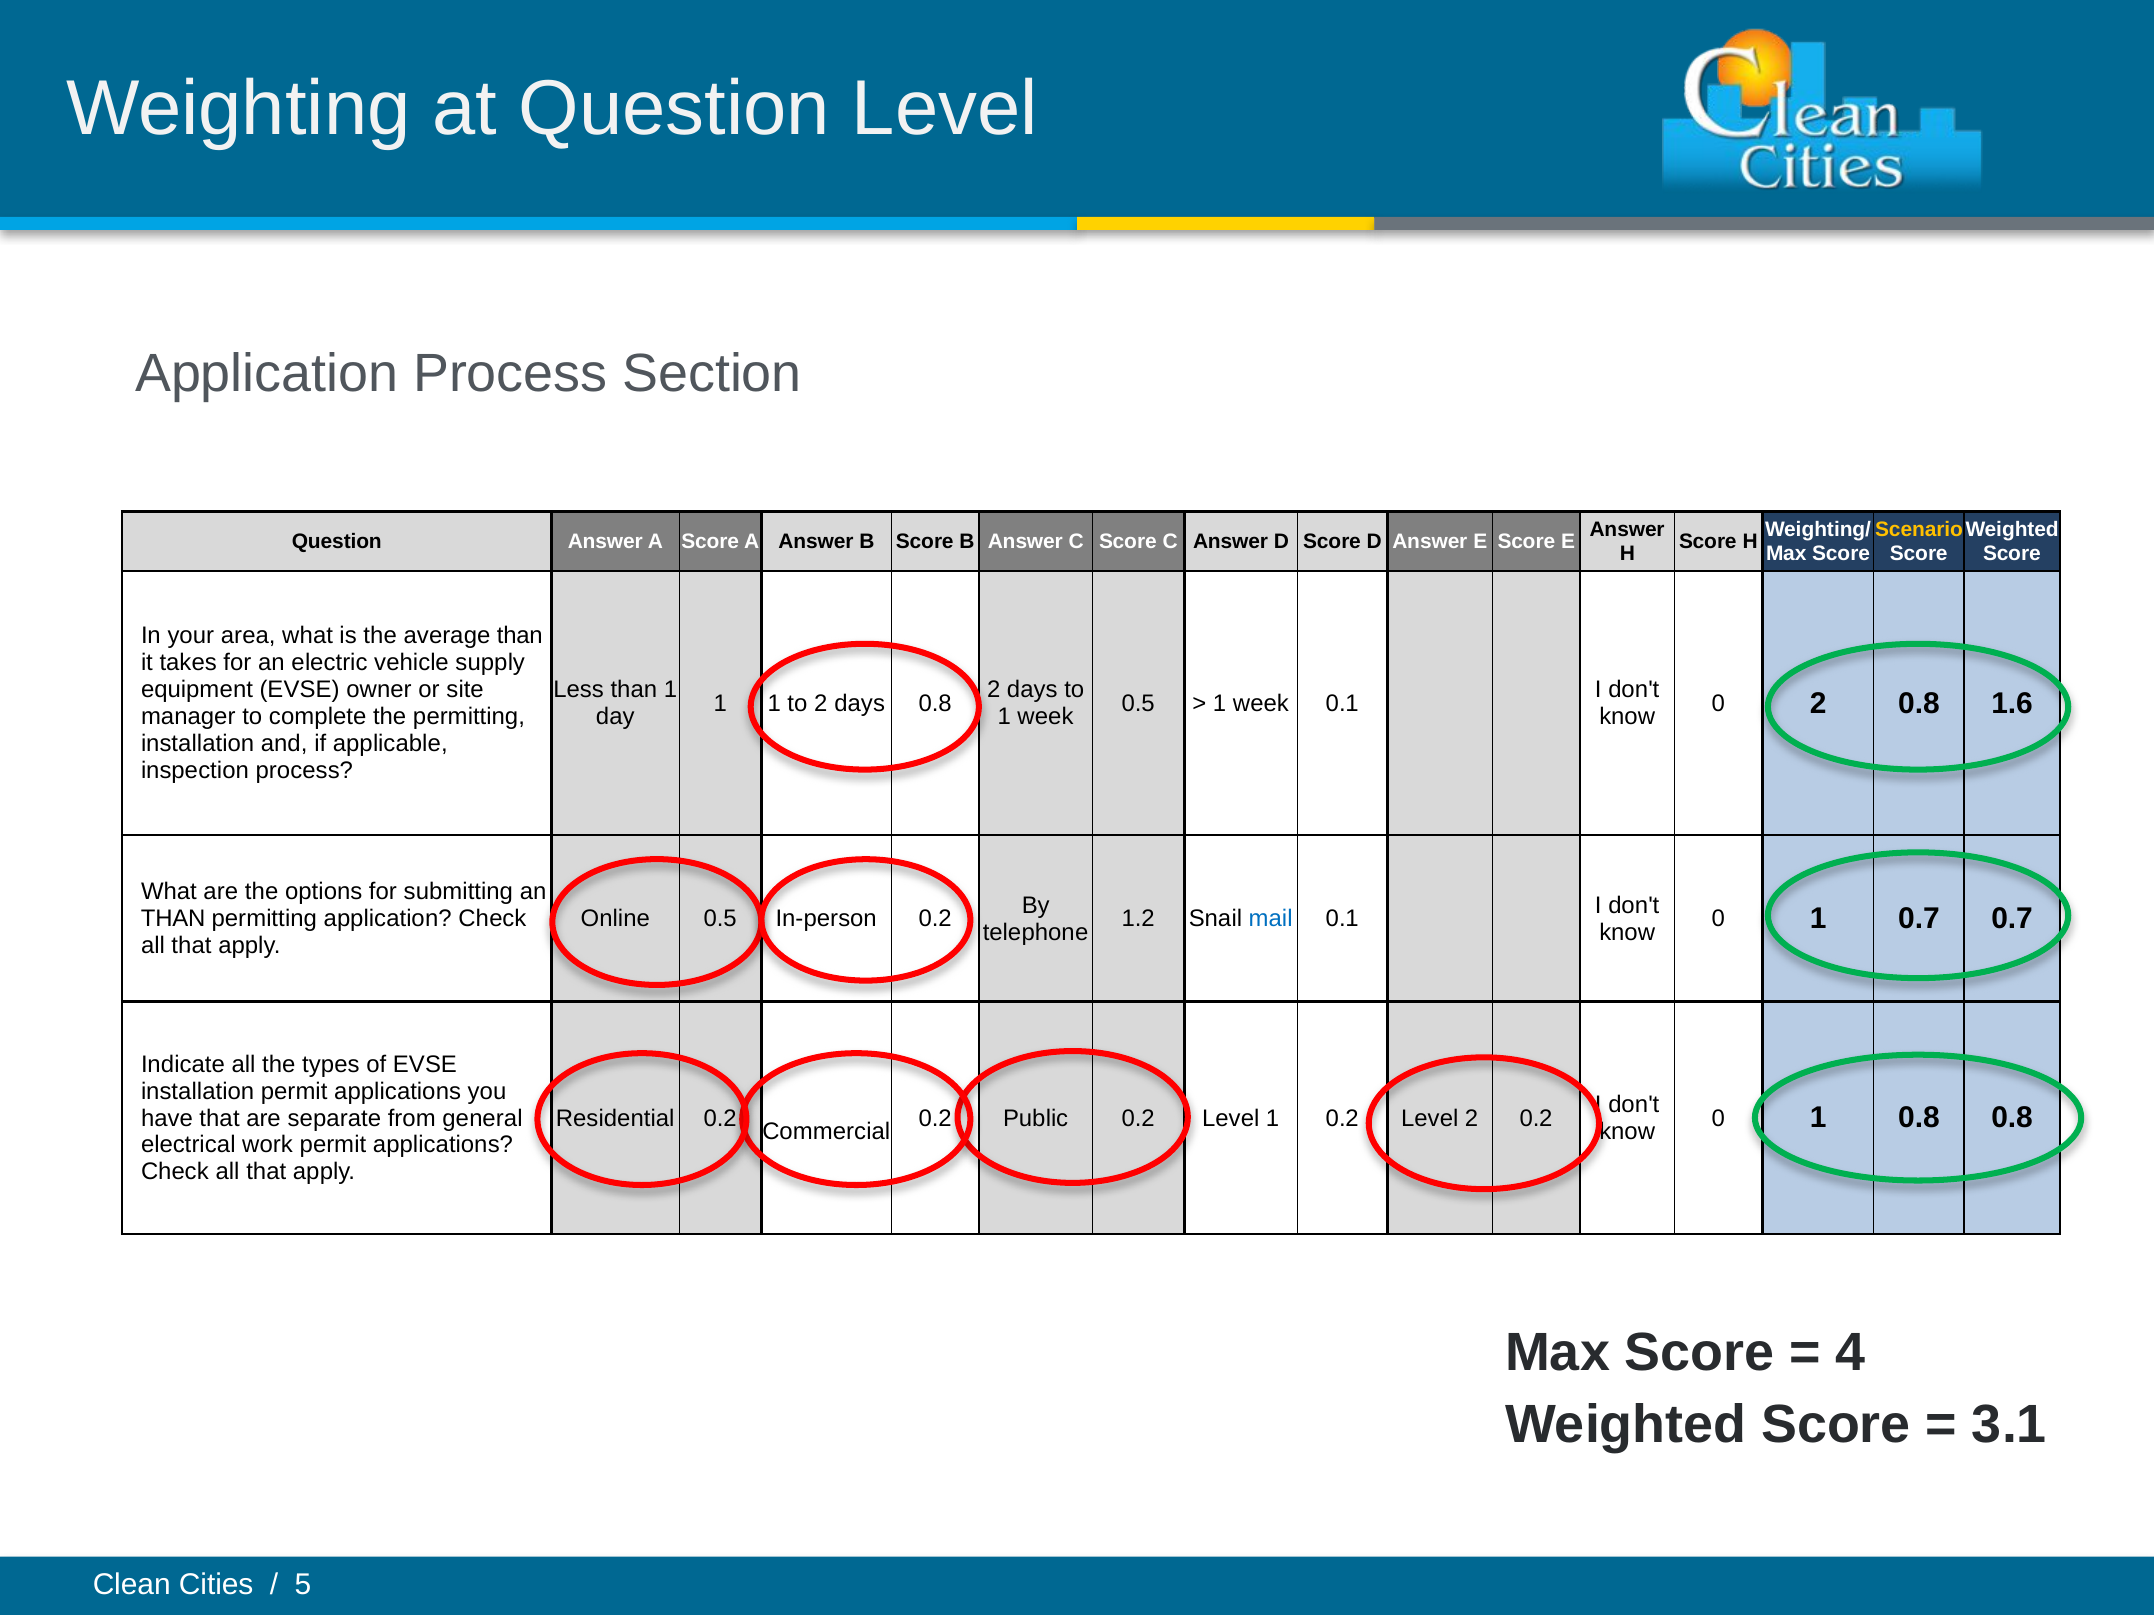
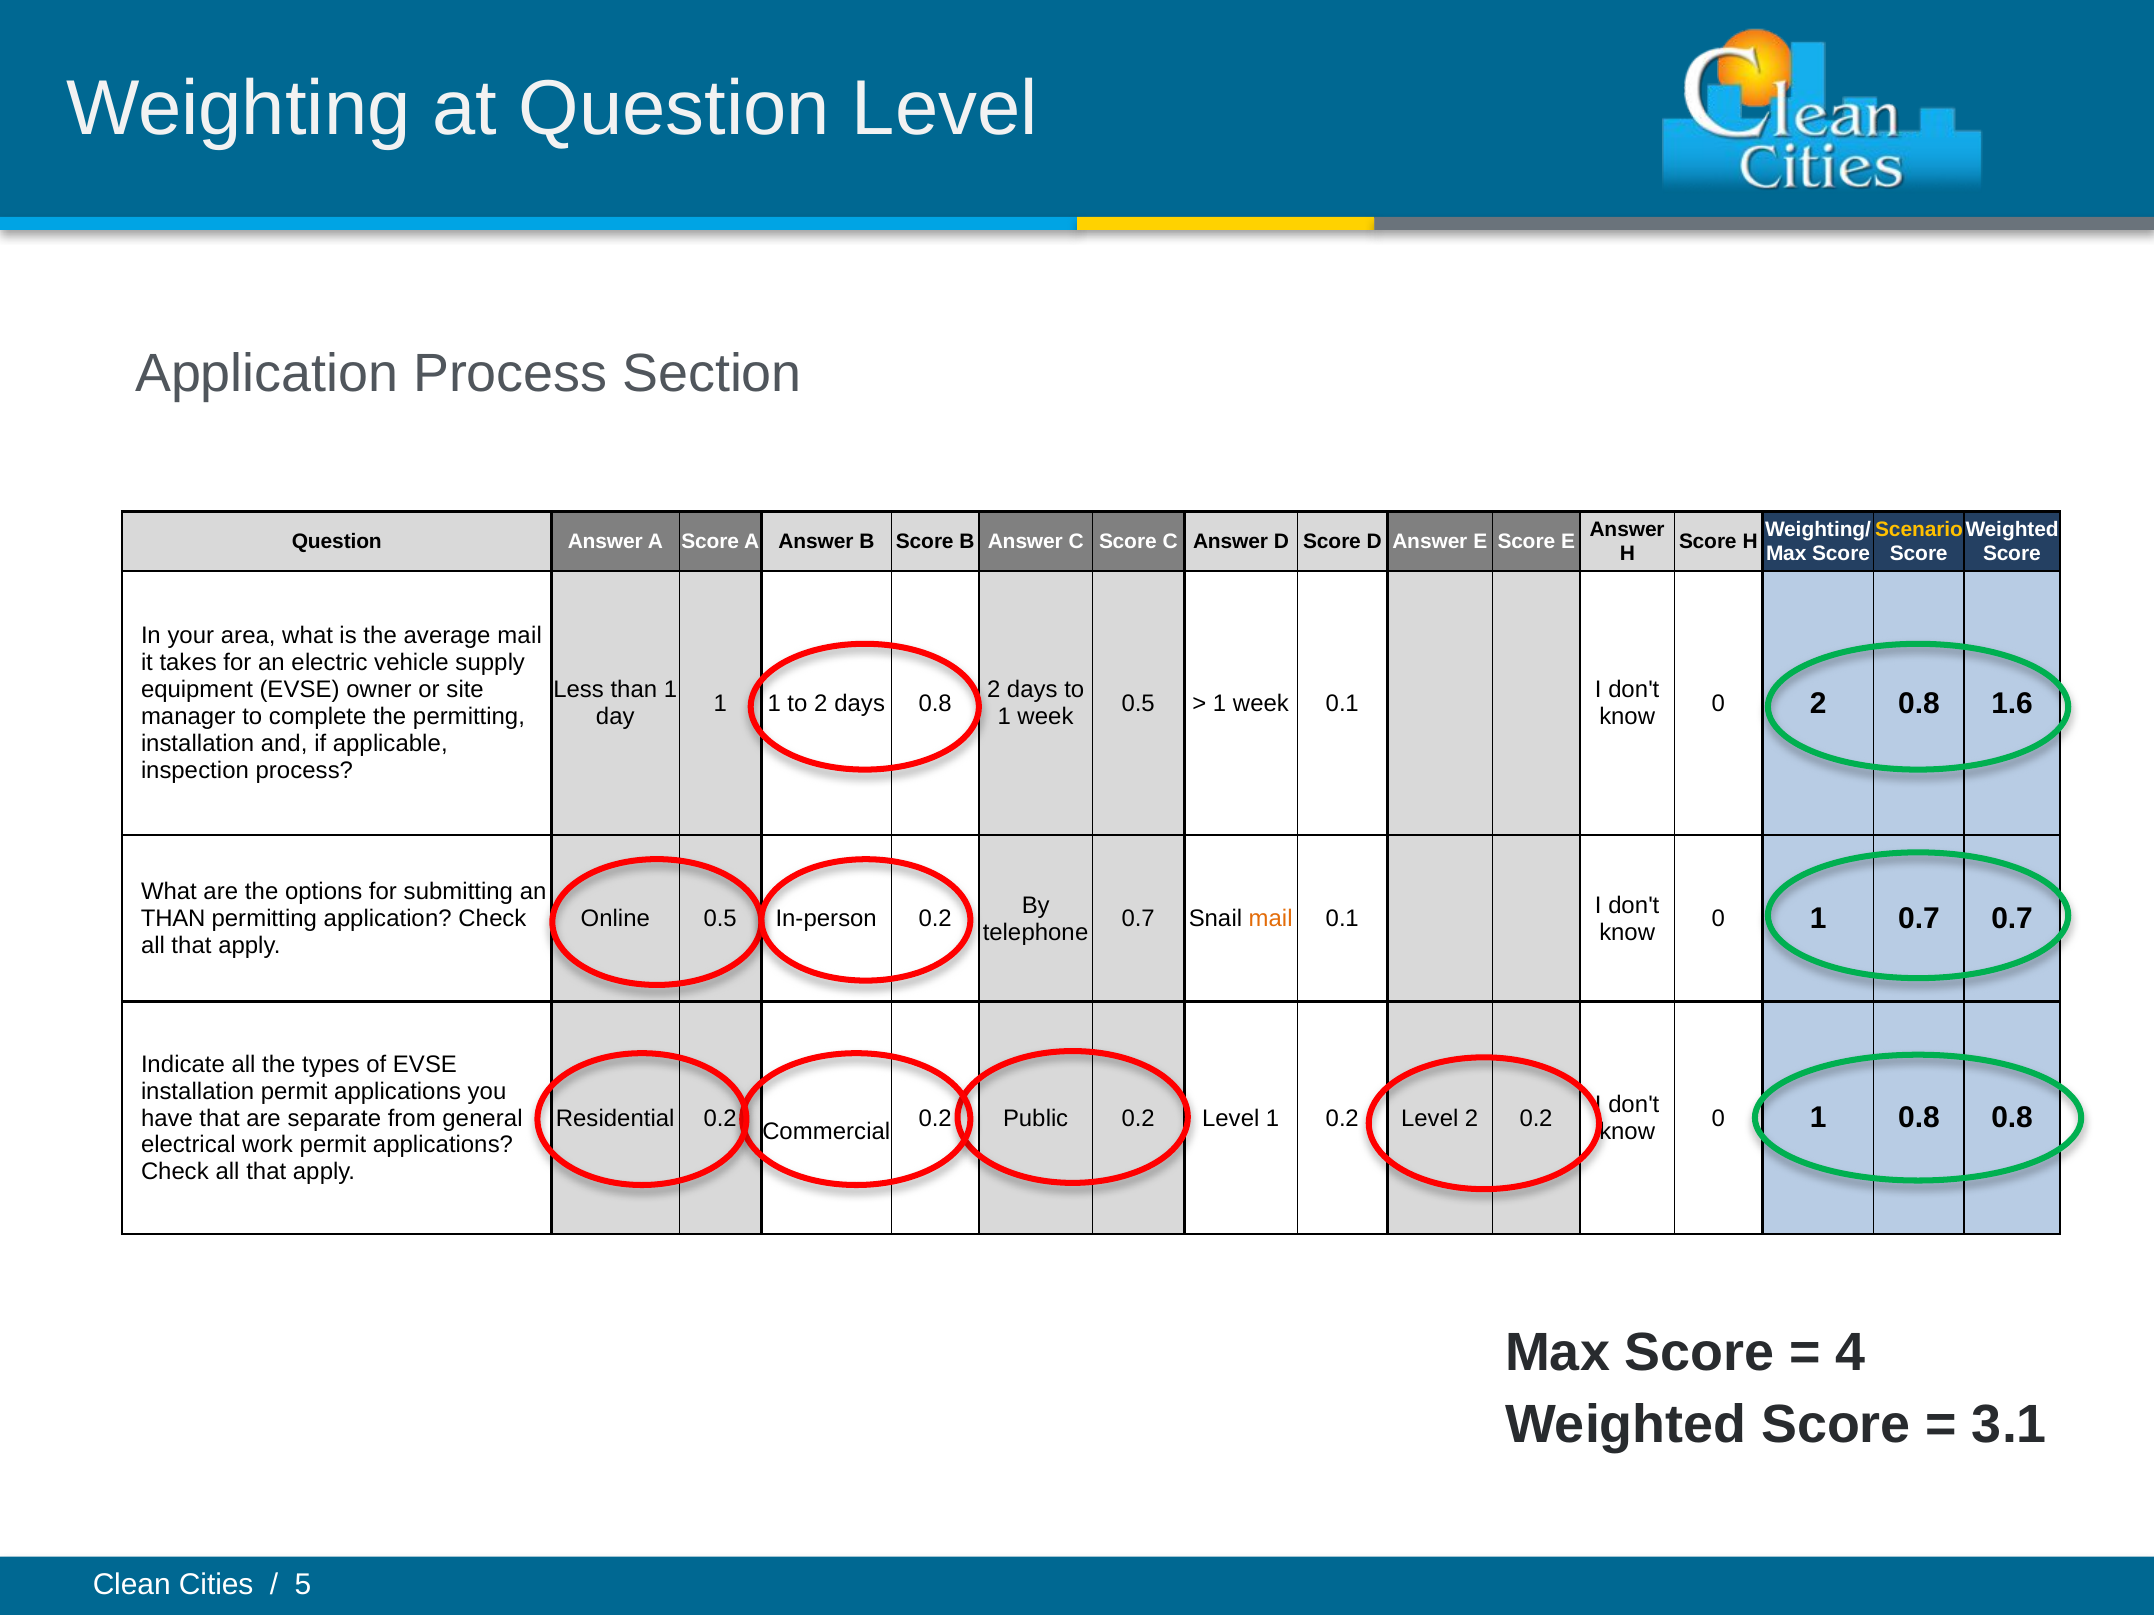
average than: than -> mail
1.2 at (1138, 919): 1.2 -> 0.7
mail at (1271, 919) colour: blue -> orange
